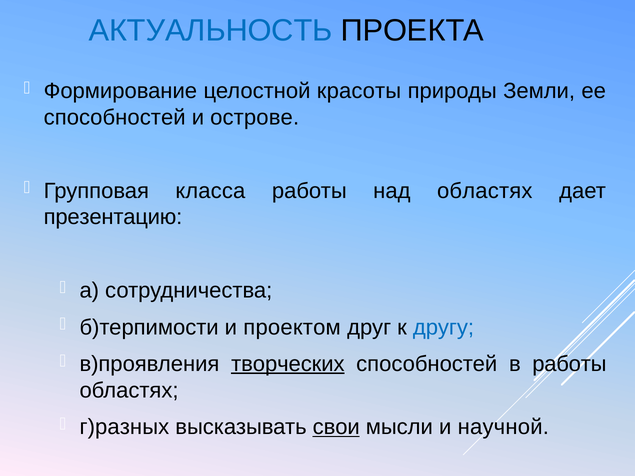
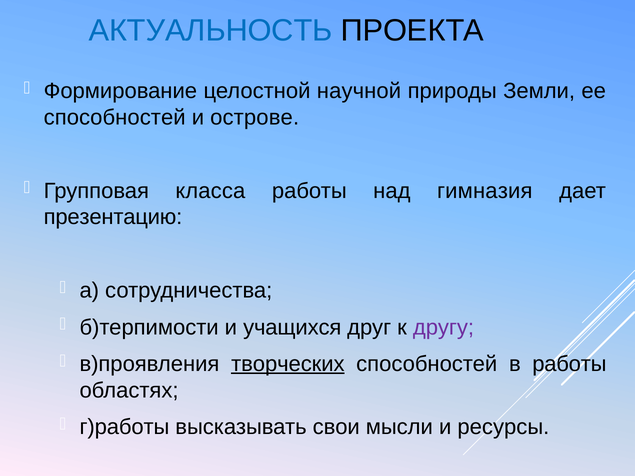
красоты: красоты -> научной
над областях: областях -> гимназия
проектом: проектом -> учащихся
другу colour: blue -> purple
г)разных: г)разных -> г)работы
свои underline: present -> none
научной: научной -> ресурсы
